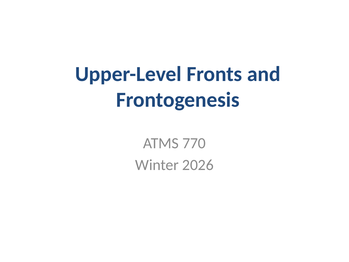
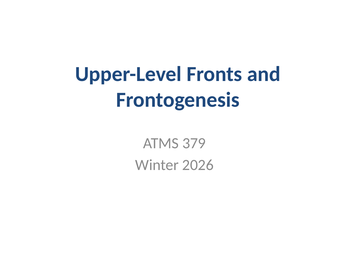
770: 770 -> 379
